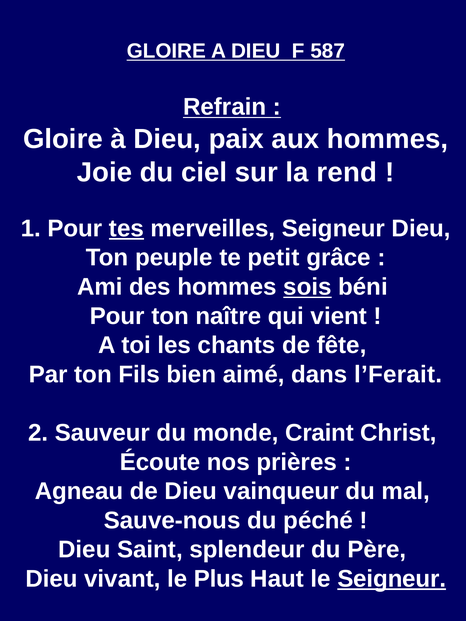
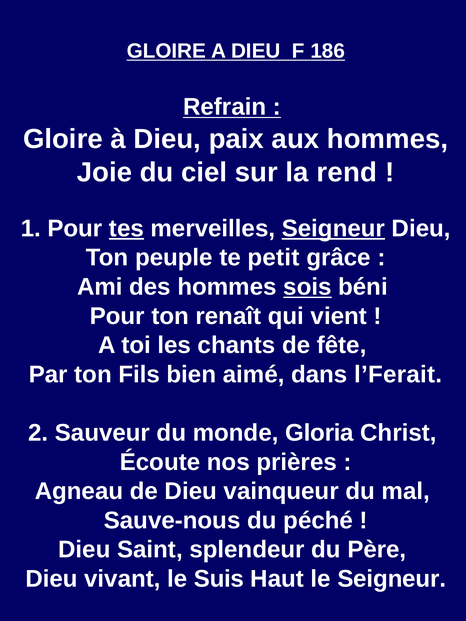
587: 587 -> 186
Seigneur at (333, 229) underline: none -> present
naître: naître -> renaît
Craint: Craint -> Gloria
Plus: Plus -> Suis
Seigneur at (392, 579) underline: present -> none
